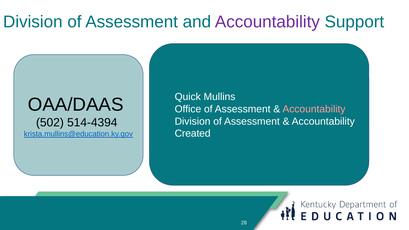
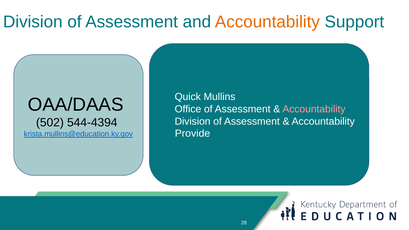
Accountability at (267, 22) colour: purple -> orange
514-4394: 514-4394 -> 544-4394
Created: Created -> Provide
